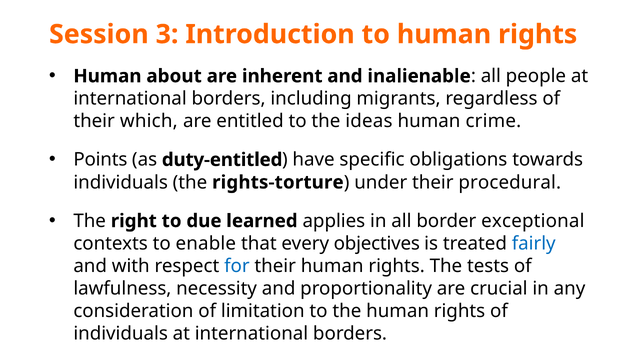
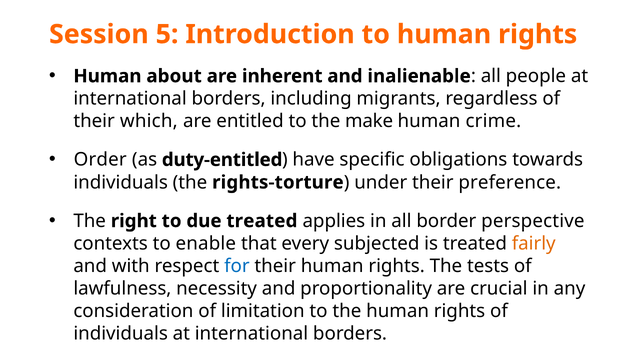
3: 3 -> 5
ideas: ideas -> make
Points: Points -> Order
procedural: procedural -> preference
due learned: learned -> treated
exceptional: exceptional -> perspective
objectives: objectives -> subjected
fairly colour: blue -> orange
